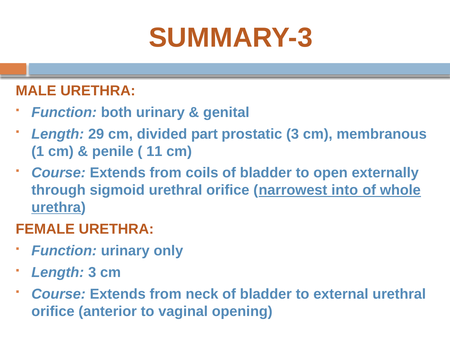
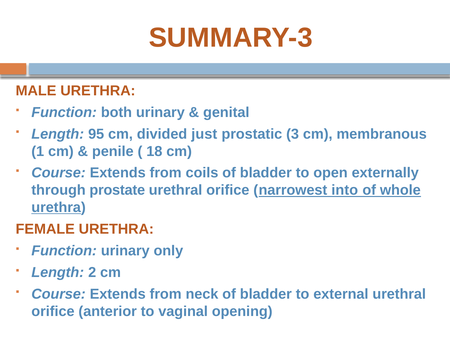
29: 29 -> 95
part: part -> just
11: 11 -> 18
sigmoid: sigmoid -> prostate
Length 3: 3 -> 2
